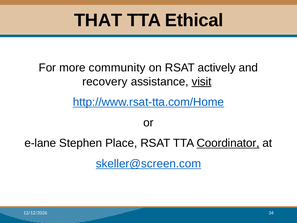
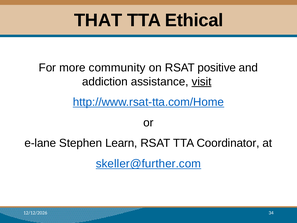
actively: actively -> positive
recovery: recovery -> addiction
Place: Place -> Learn
Coordinator underline: present -> none
skeller@screen.com: skeller@screen.com -> skeller@further.com
